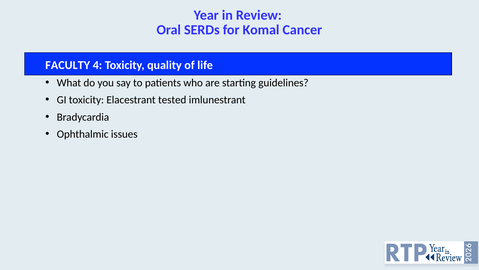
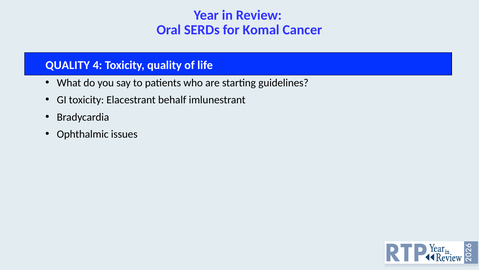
FACULTY at (68, 65): FACULTY -> QUALITY
tested: tested -> behalf
